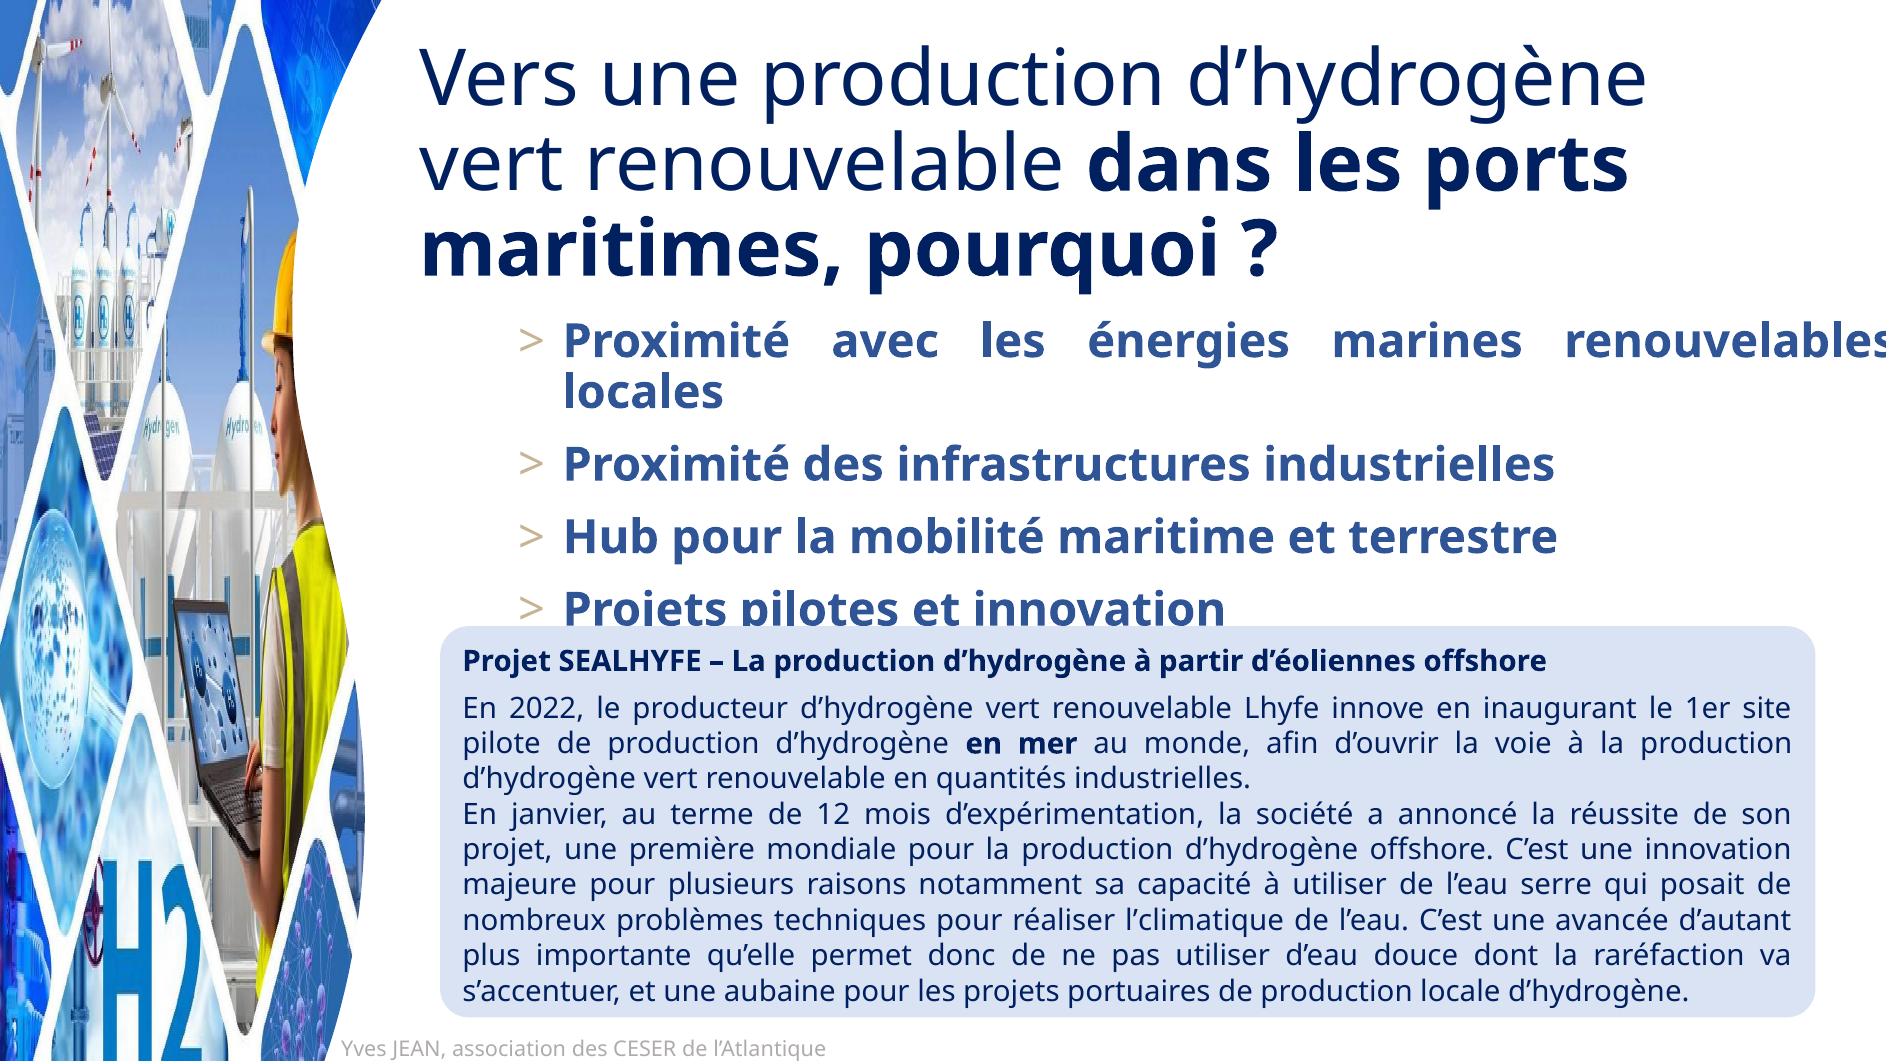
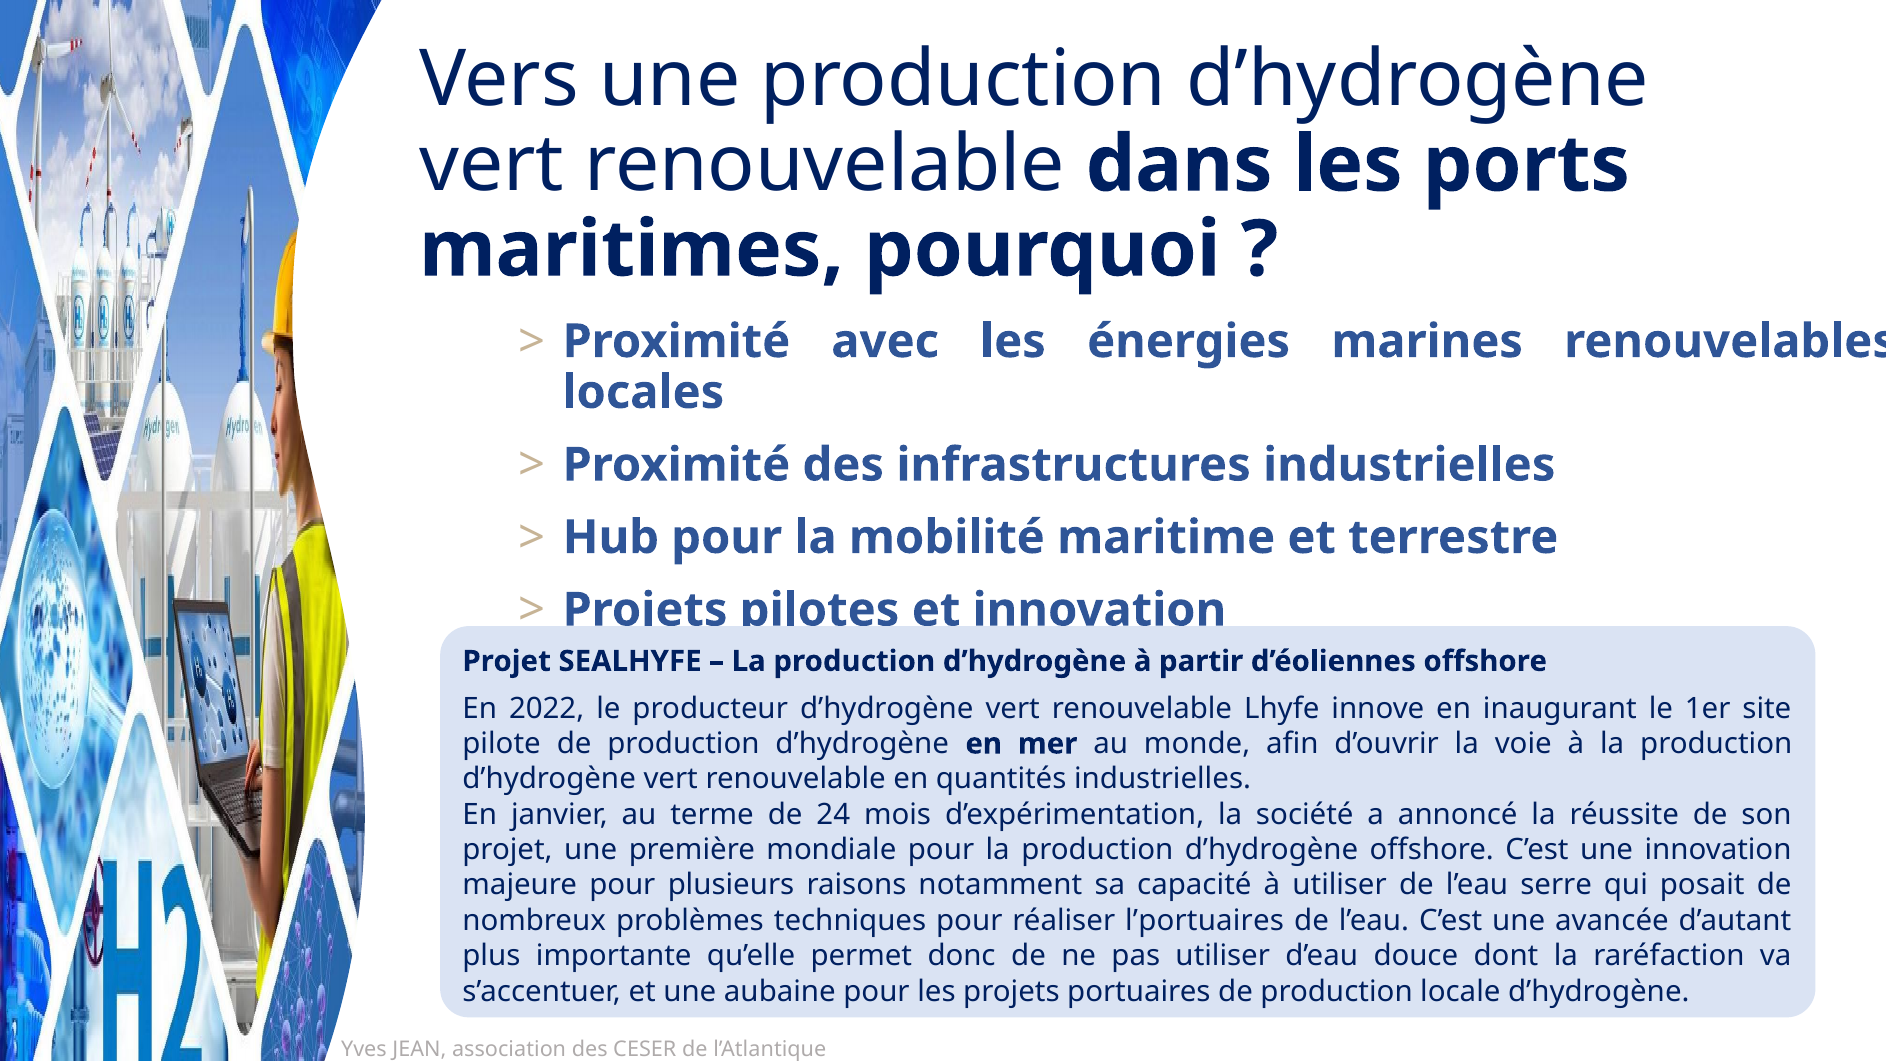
12: 12 -> 24
l’climatique: l’climatique -> l’portuaires
